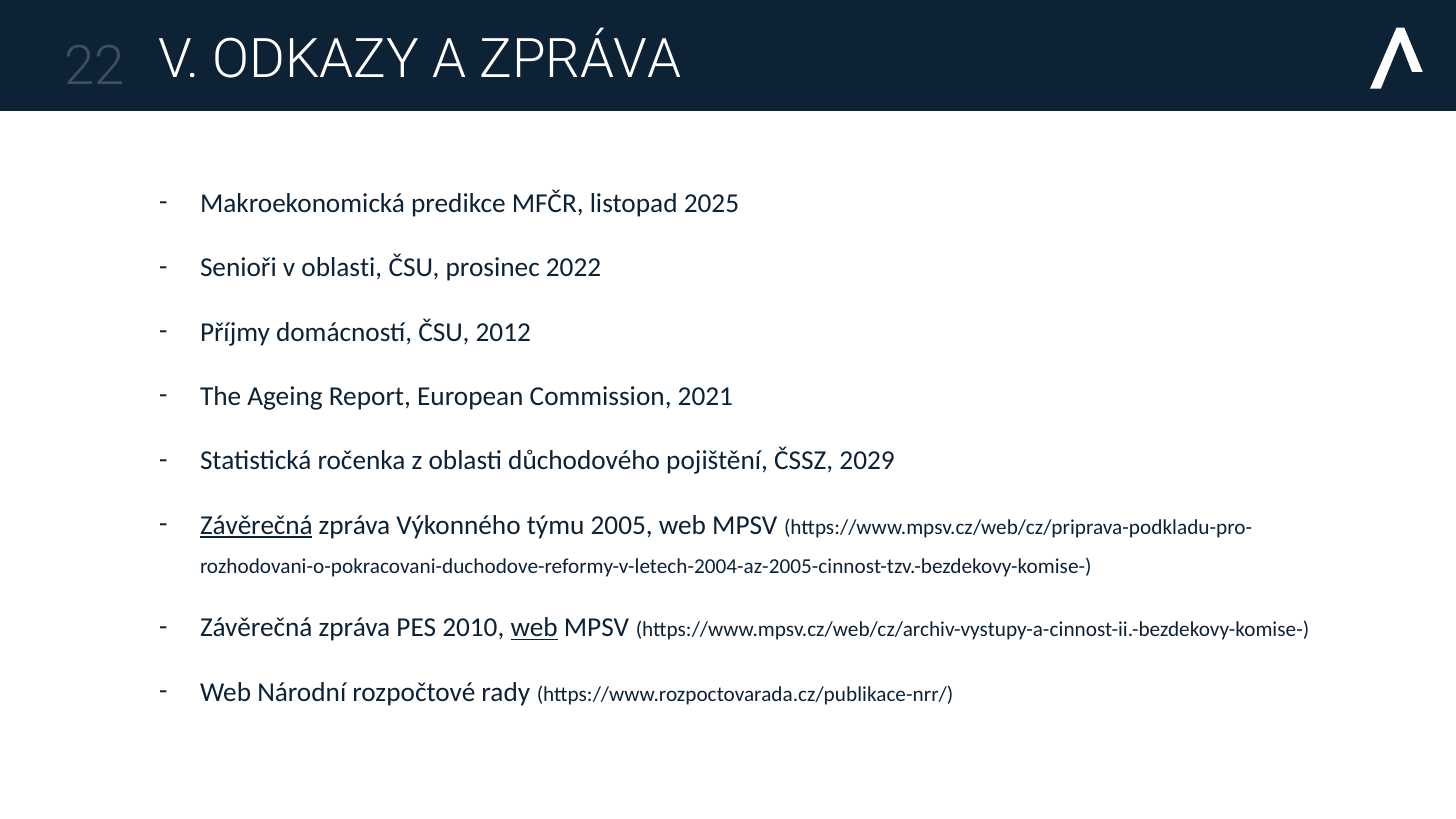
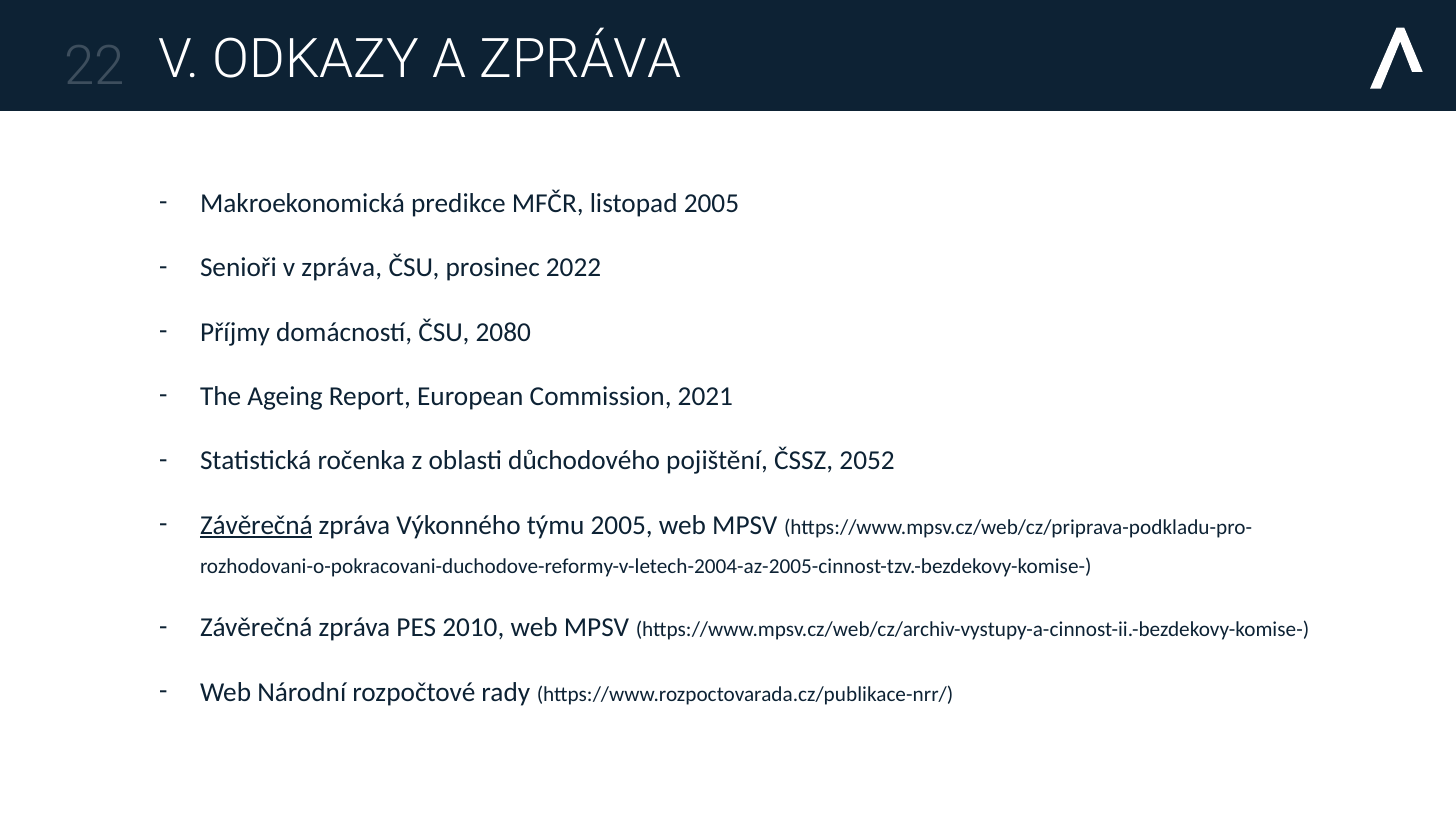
listopad 2025: 2025 -> 2005
v oblasti: oblasti -> zpráva
2012: 2012 -> 2080
2029: 2029 -> 2052
web at (534, 628) underline: present -> none
